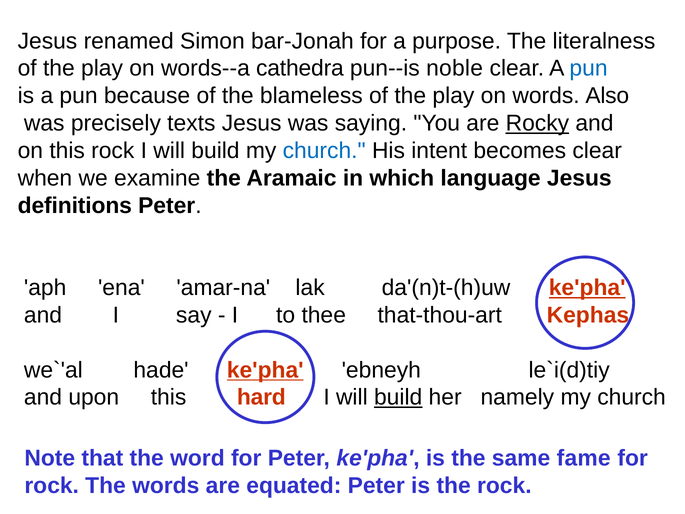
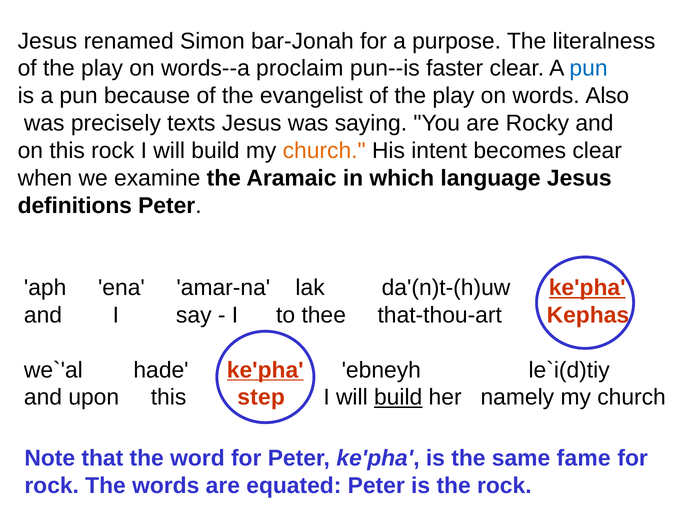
cathedra: cathedra -> proclaim
noble: noble -> faster
blameless: blameless -> evangelist
Rocky underline: present -> none
church at (324, 151) colour: blue -> orange
hard: hard -> step
